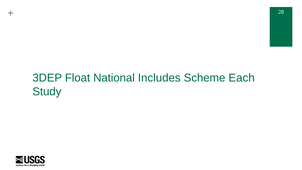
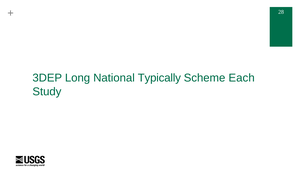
Float: Float -> Long
Includes: Includes -> Typically
